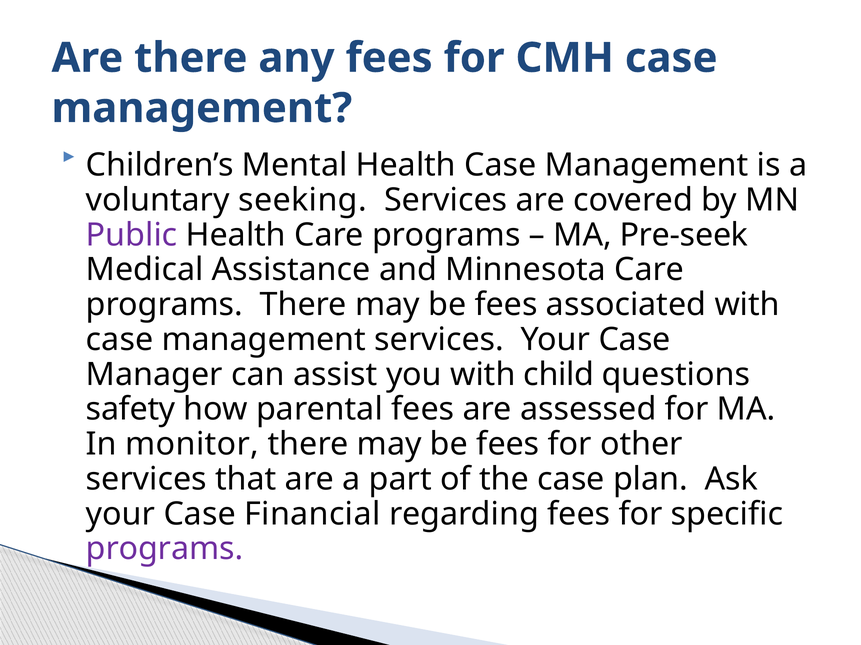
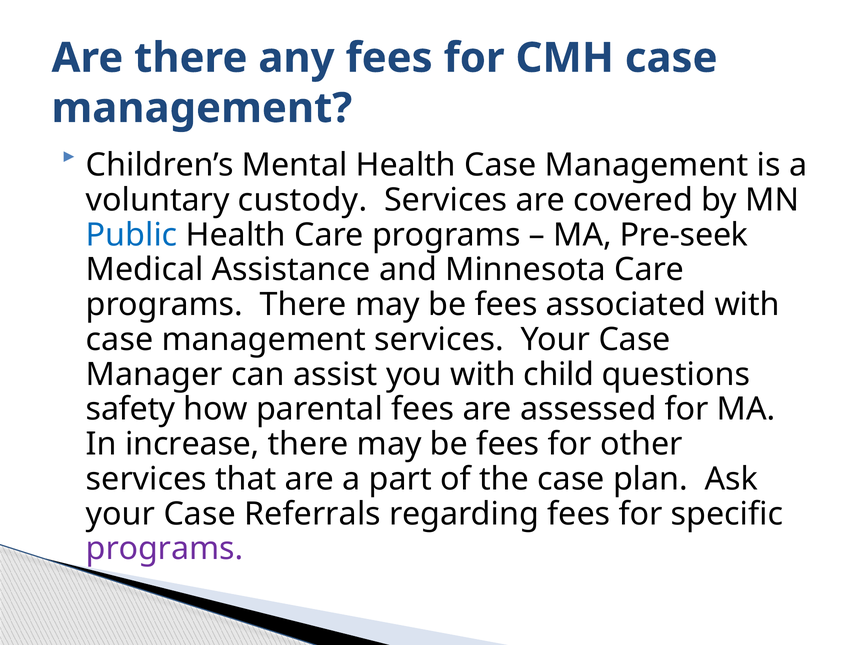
seeking: seeking -> custody
Public colour: purple -> blue
monitor: monitor -> increase
Financial: Financial -> Referrals
